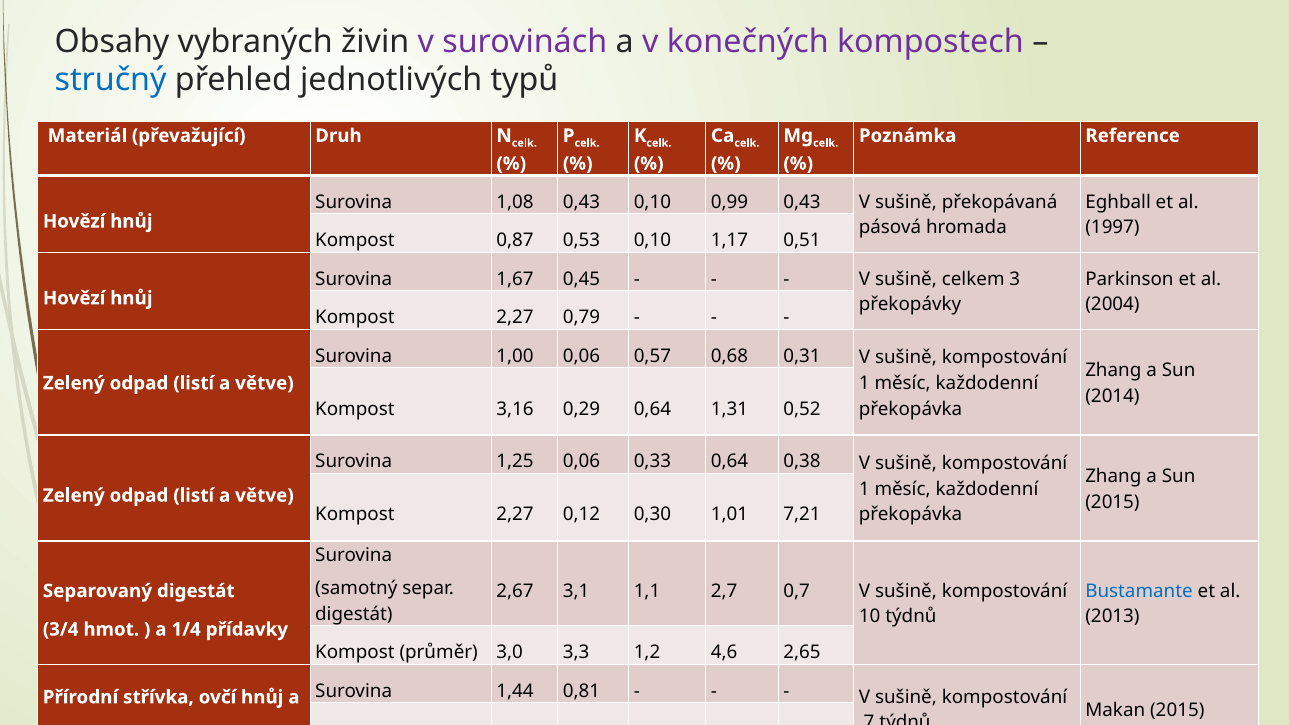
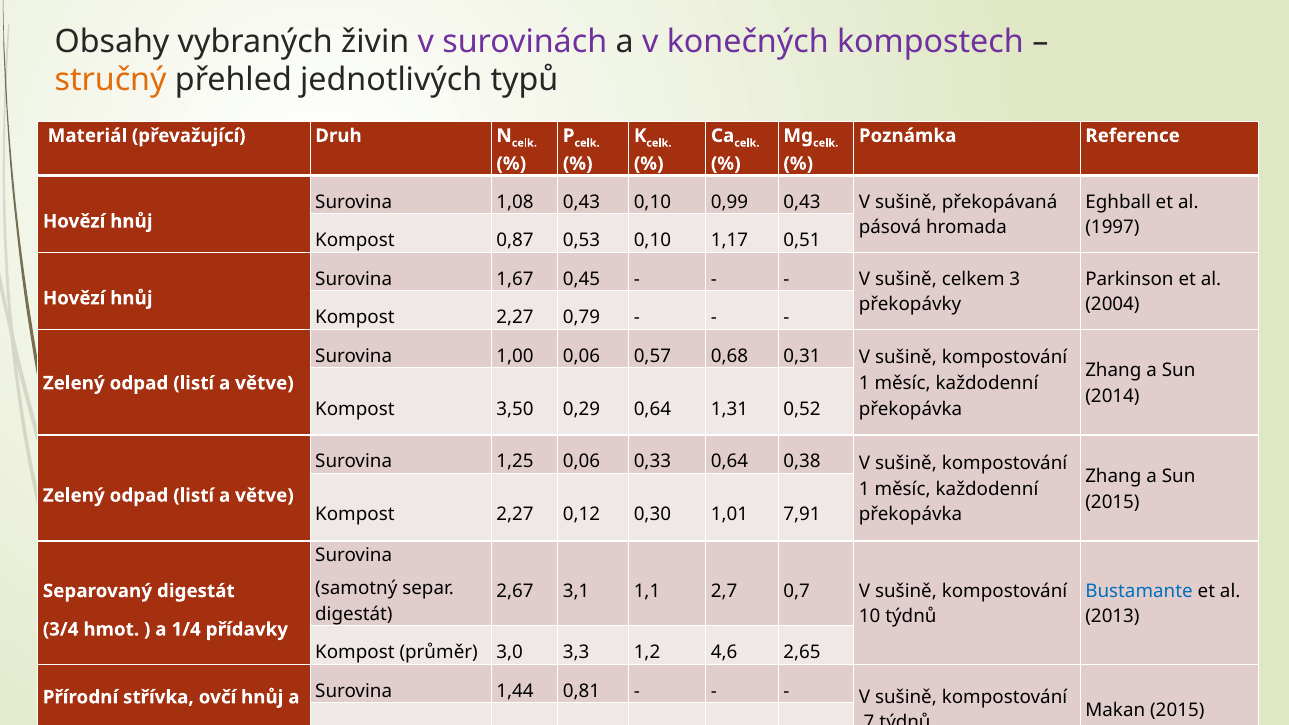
stručný colour: blue -> orange
3,16: 3,16 -> 3,50
7,21: 7,21 -> 7,91
